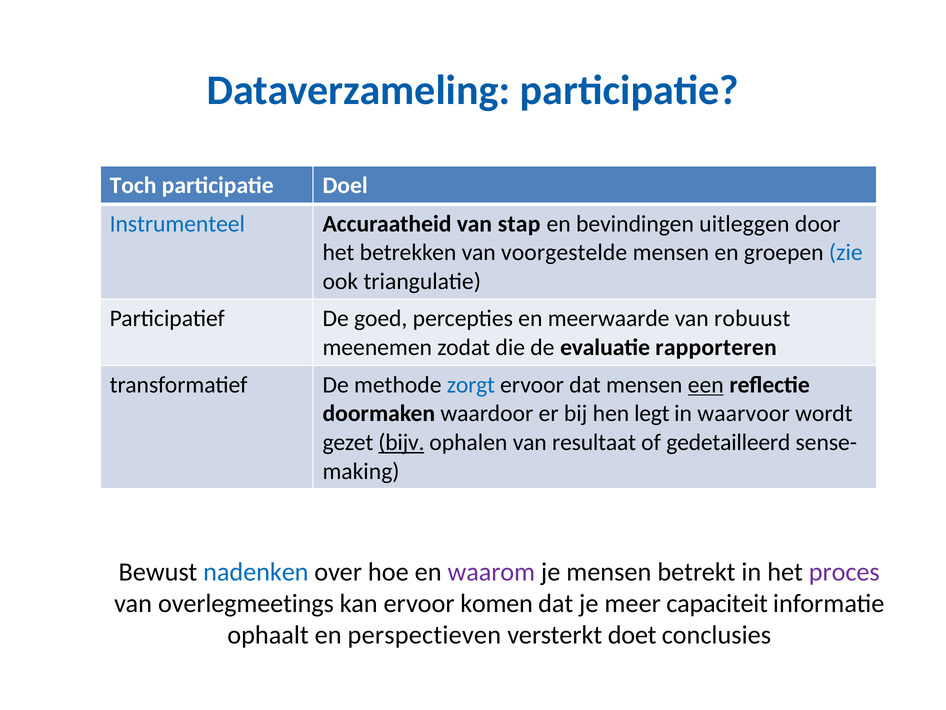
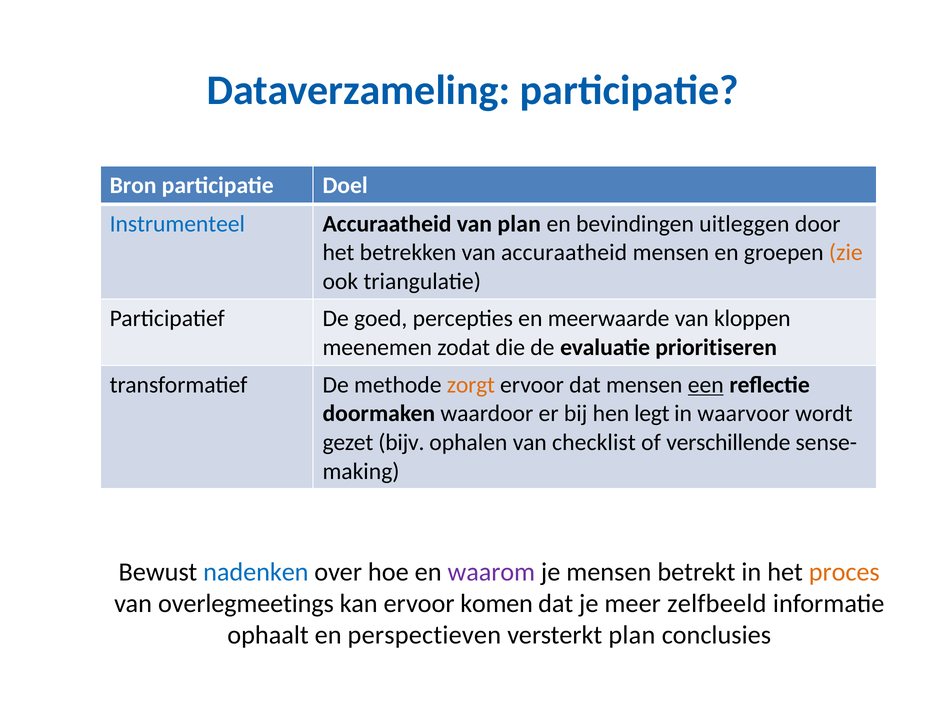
Toch: Toch -> Bron
van stap: stap -> plan
van voorgestelde: voorgestelde -> accuraatheid
zie colour: blue -> orange
robuust: robuust -> kloppen
rapporteren: rapporteren -> prioritiseren
zorgt colour: blue -> orange
bijv underline: present -> none
resultaat: resultaat -> checklist
gedetailleerd: gedetailleerd -> verschillende
proces colour: purple -> orange
capaciteit: capaciteit -> zelfbeeld
versterkt doet: doet -> plan
